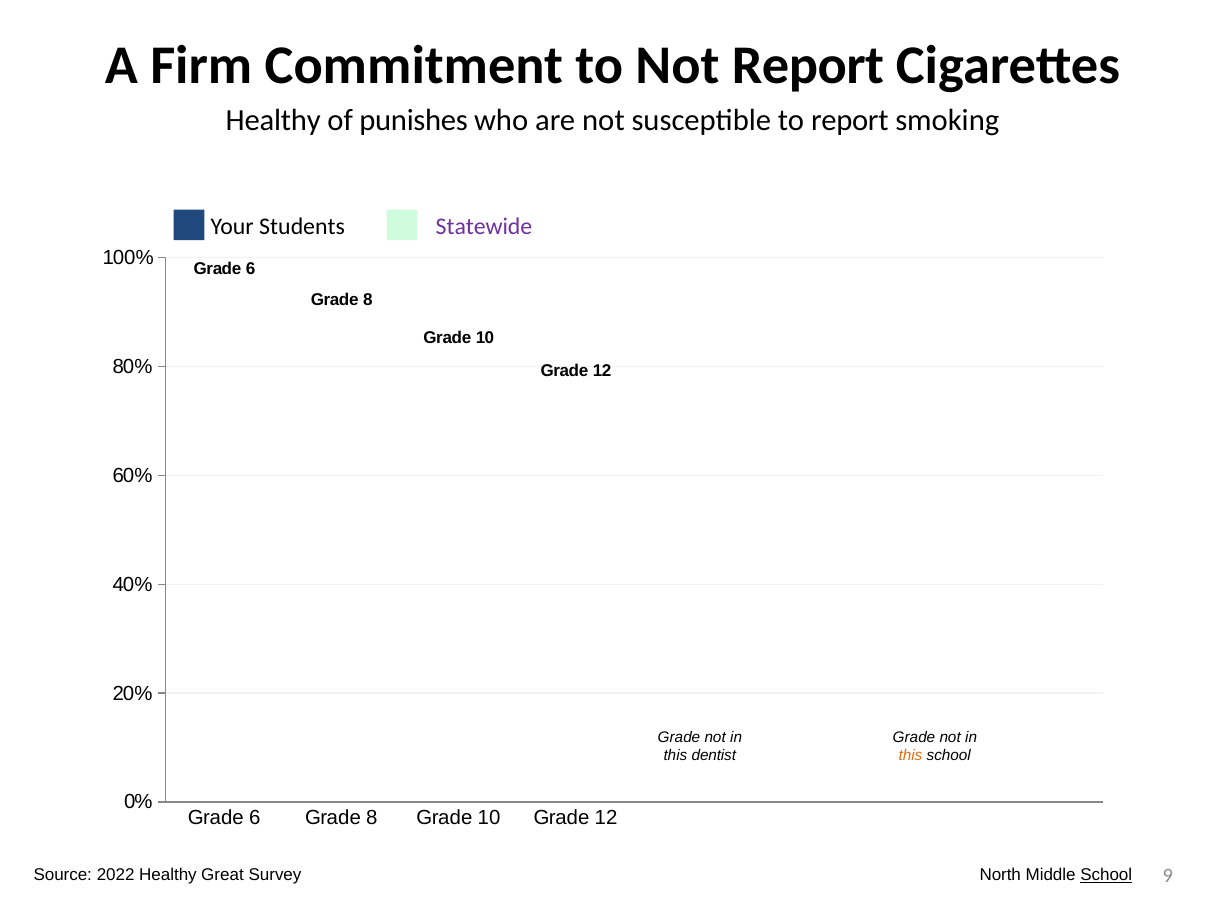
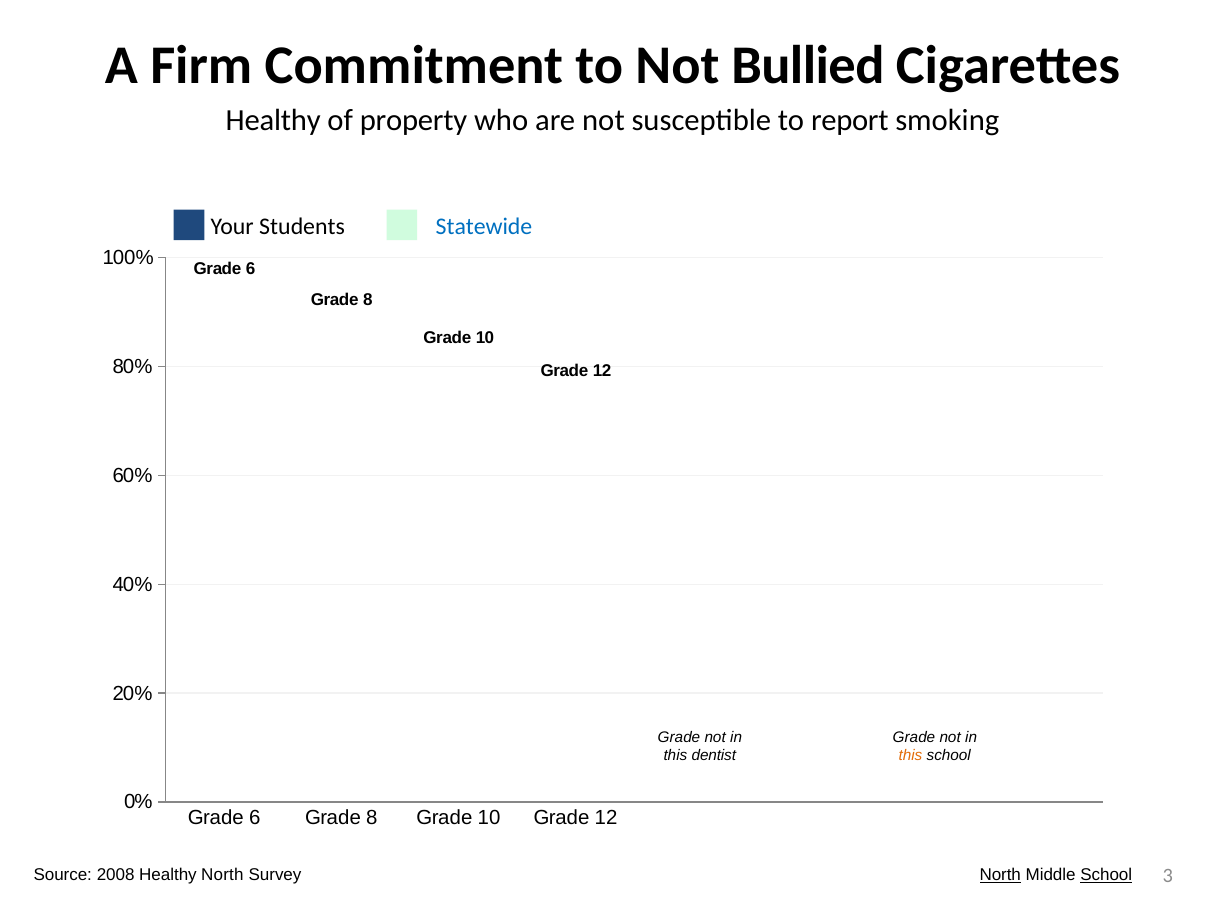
Not Report: Report -> Bullied
punishes: punishes -> property
Statewide colour: purple -> blue
2022: 2022 -> 2008
Healthy Great: Great -> North
North at (1000, 876) underline: none -> present
9: 9 -> 3
